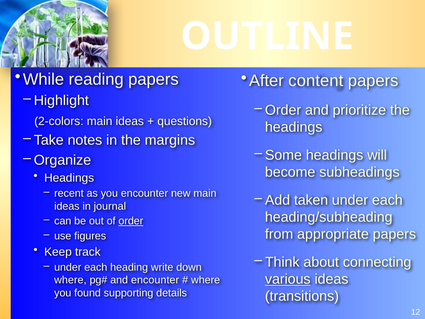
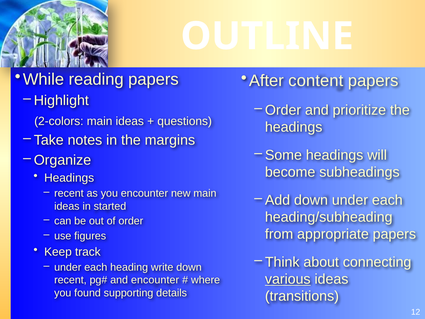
Add taken: taken -> down
journal: journal -> started
order at (131, 221) underline: present -> none
where at (70, 280): where -> recent
